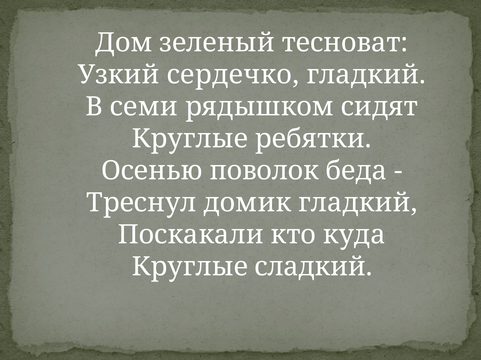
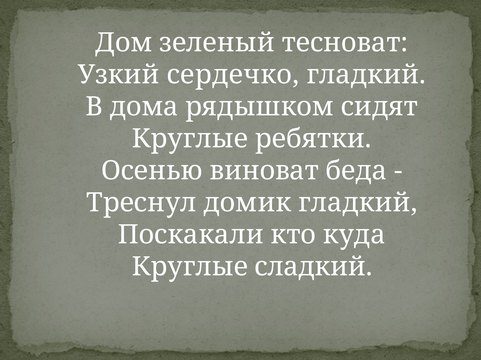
семи: семи -> дома
поволок: поволок -> виноват
